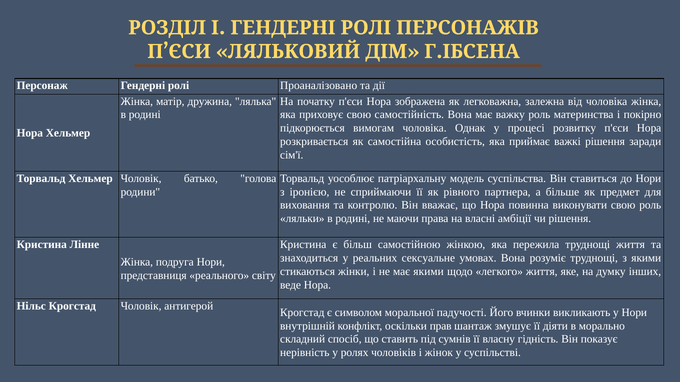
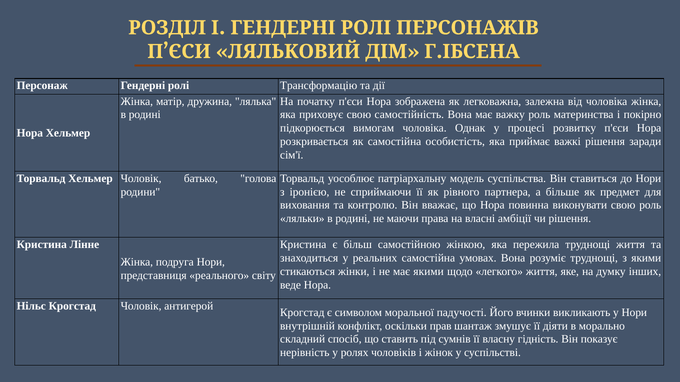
Проаналізовано: Проаналізовано -> Трансформацію
реальних сексуальне: сексуальне -> самостійна
